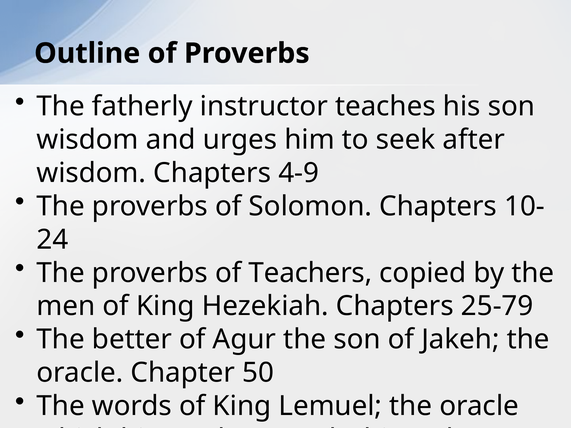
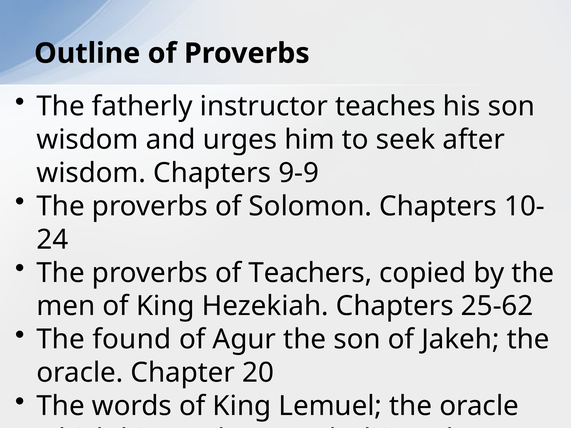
4-9: 4-9 -> 9-9
25-79: 25-79 -> 25-62
better: better -> found
50: 50 -> 20
